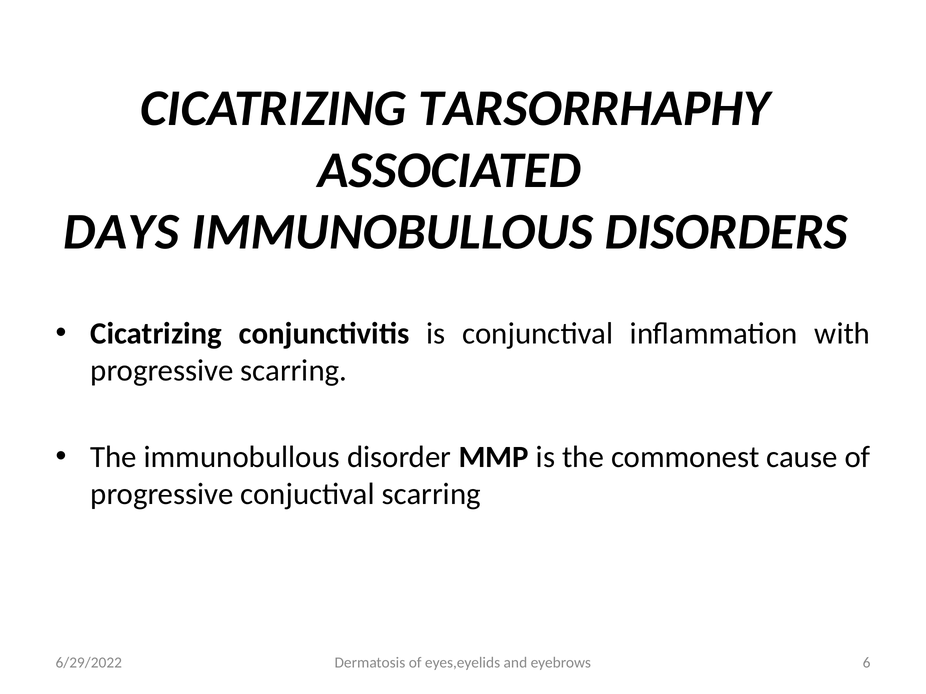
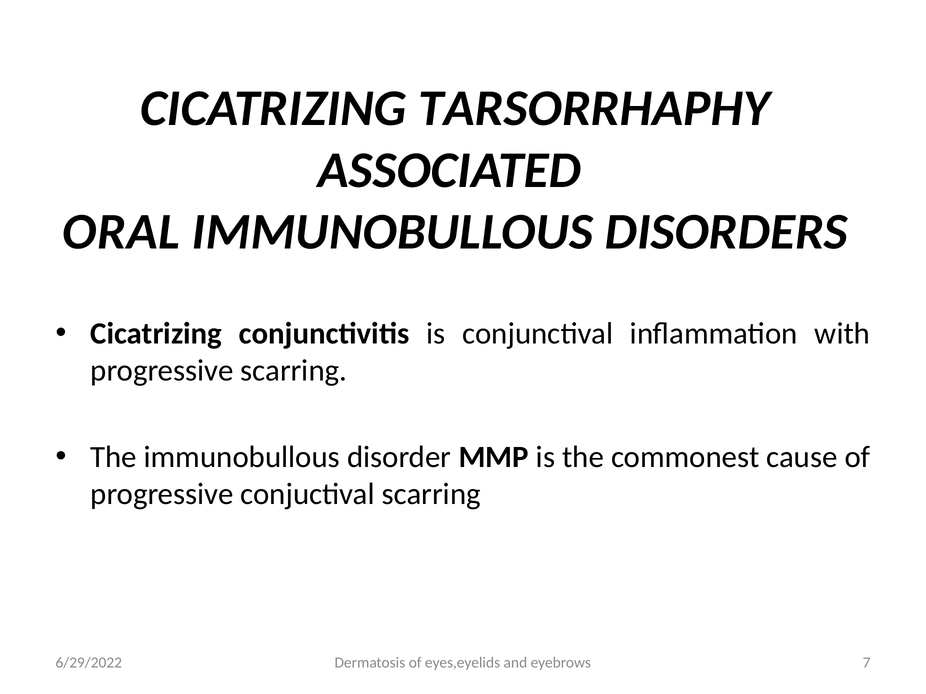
DAYS: DAYS -> ORAL
6: 6 -> 7
